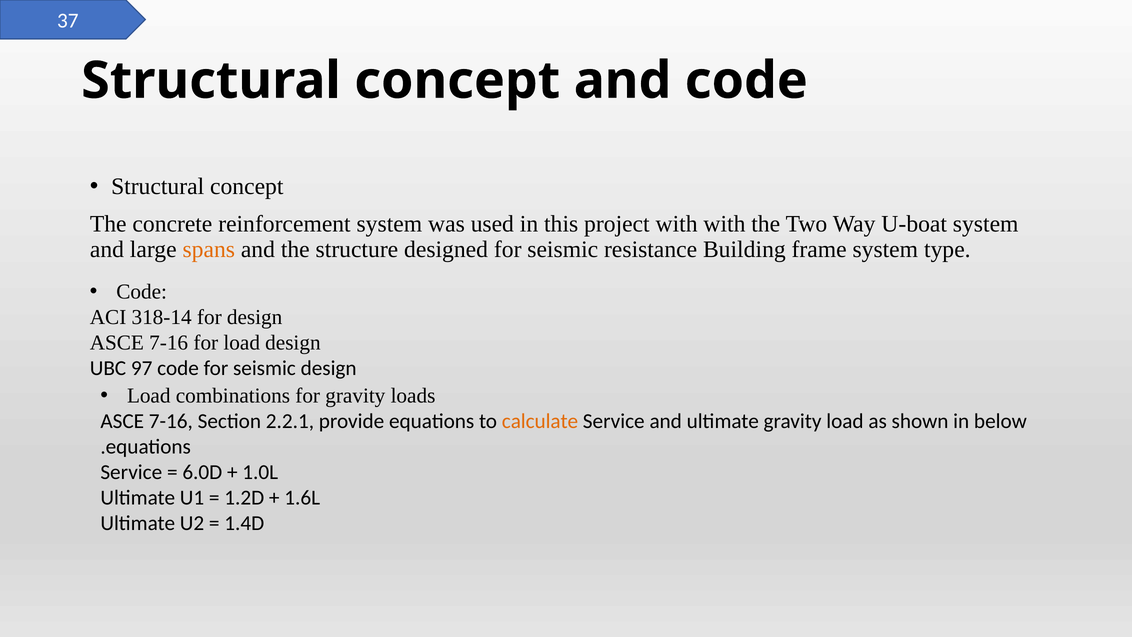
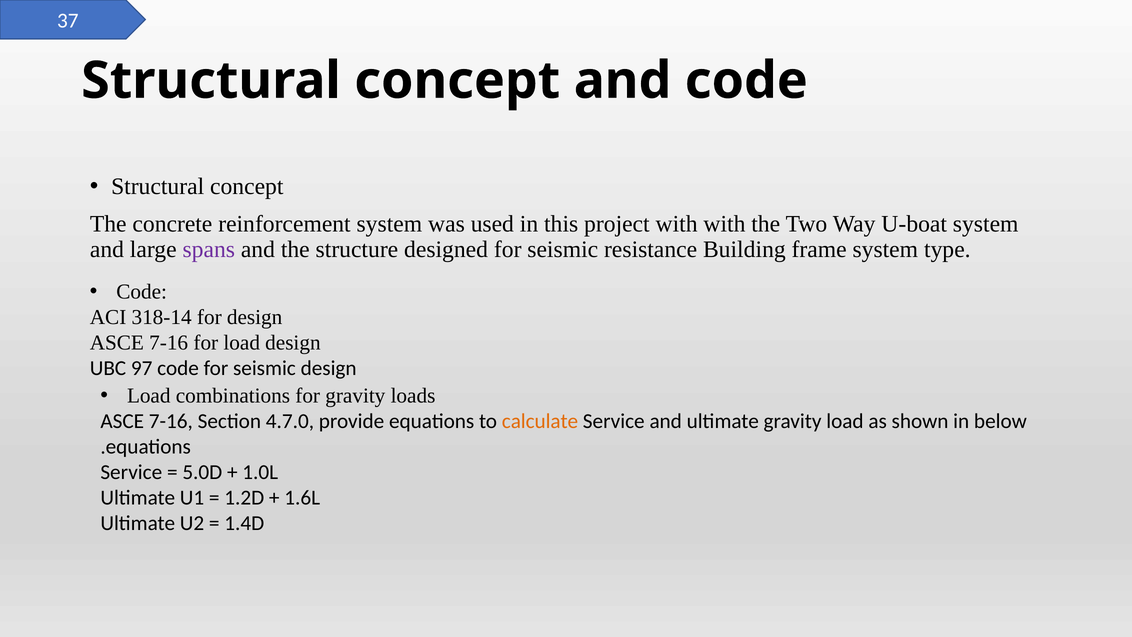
spans colour: orange -> purple
2.2.1: 2.2.1 -> 4.7.0
6.0D: 6.0D -> 5.0D
